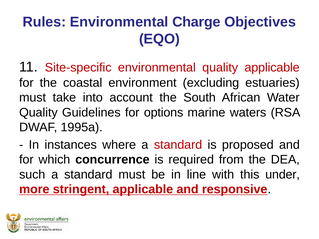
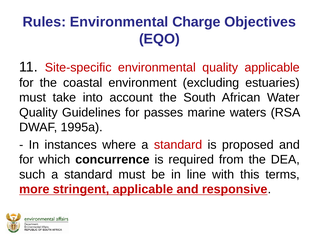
options: options -> passes
under: under -> terms
